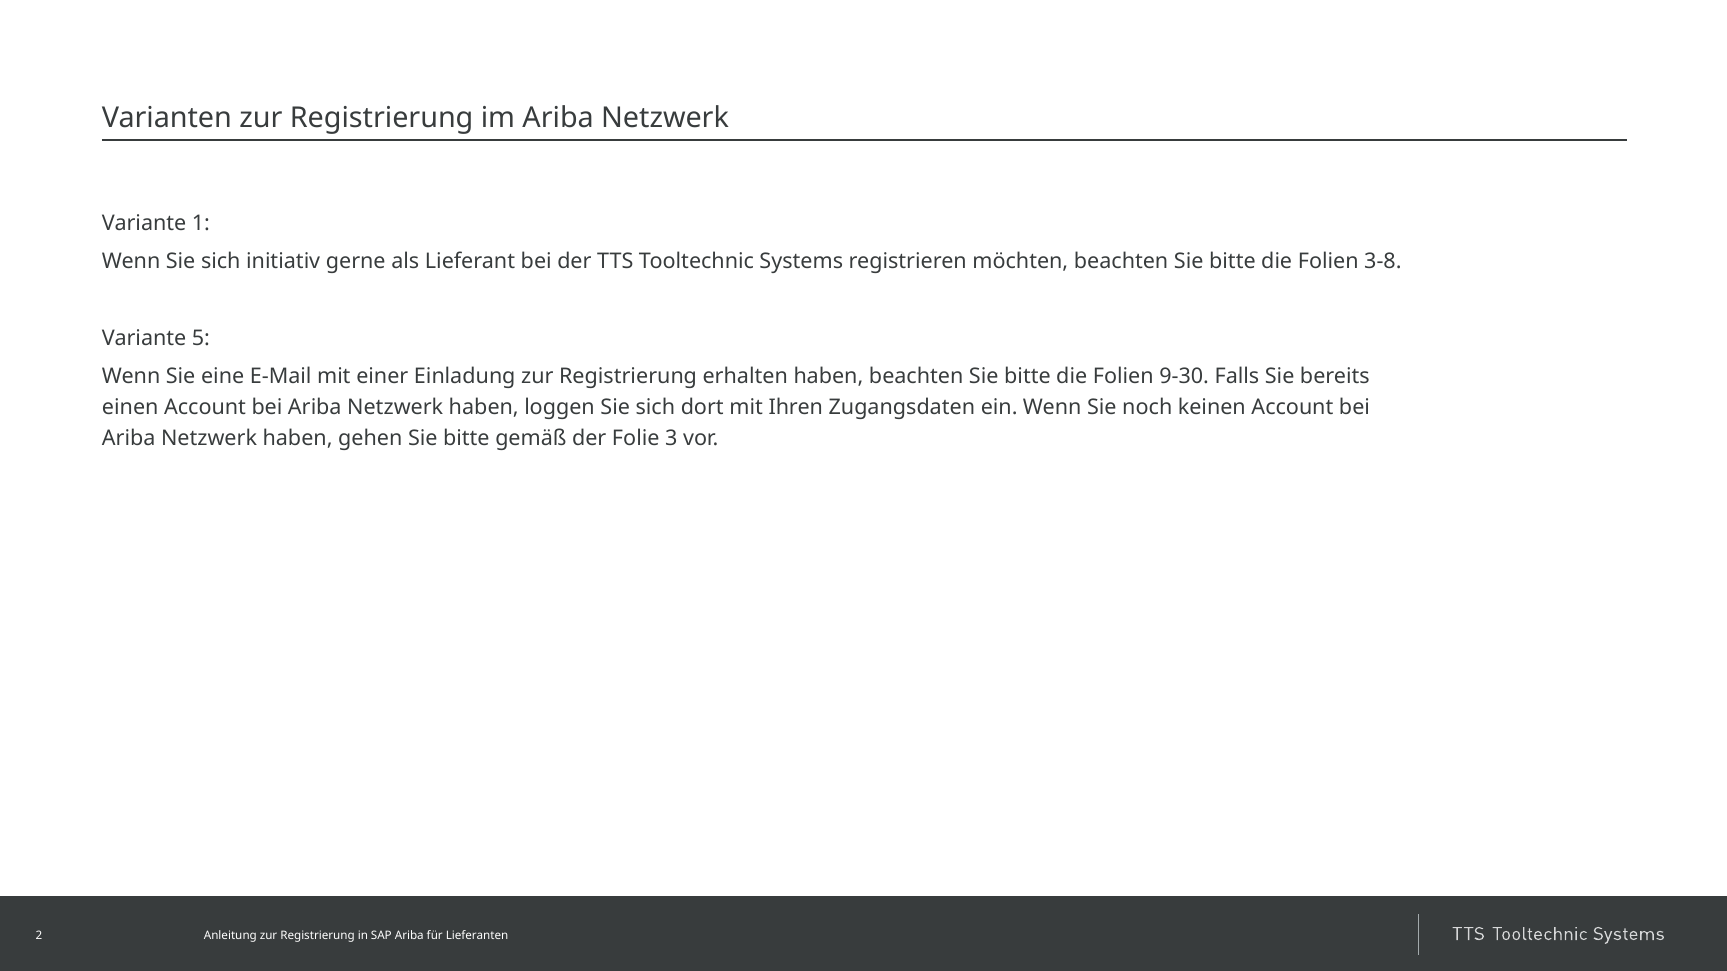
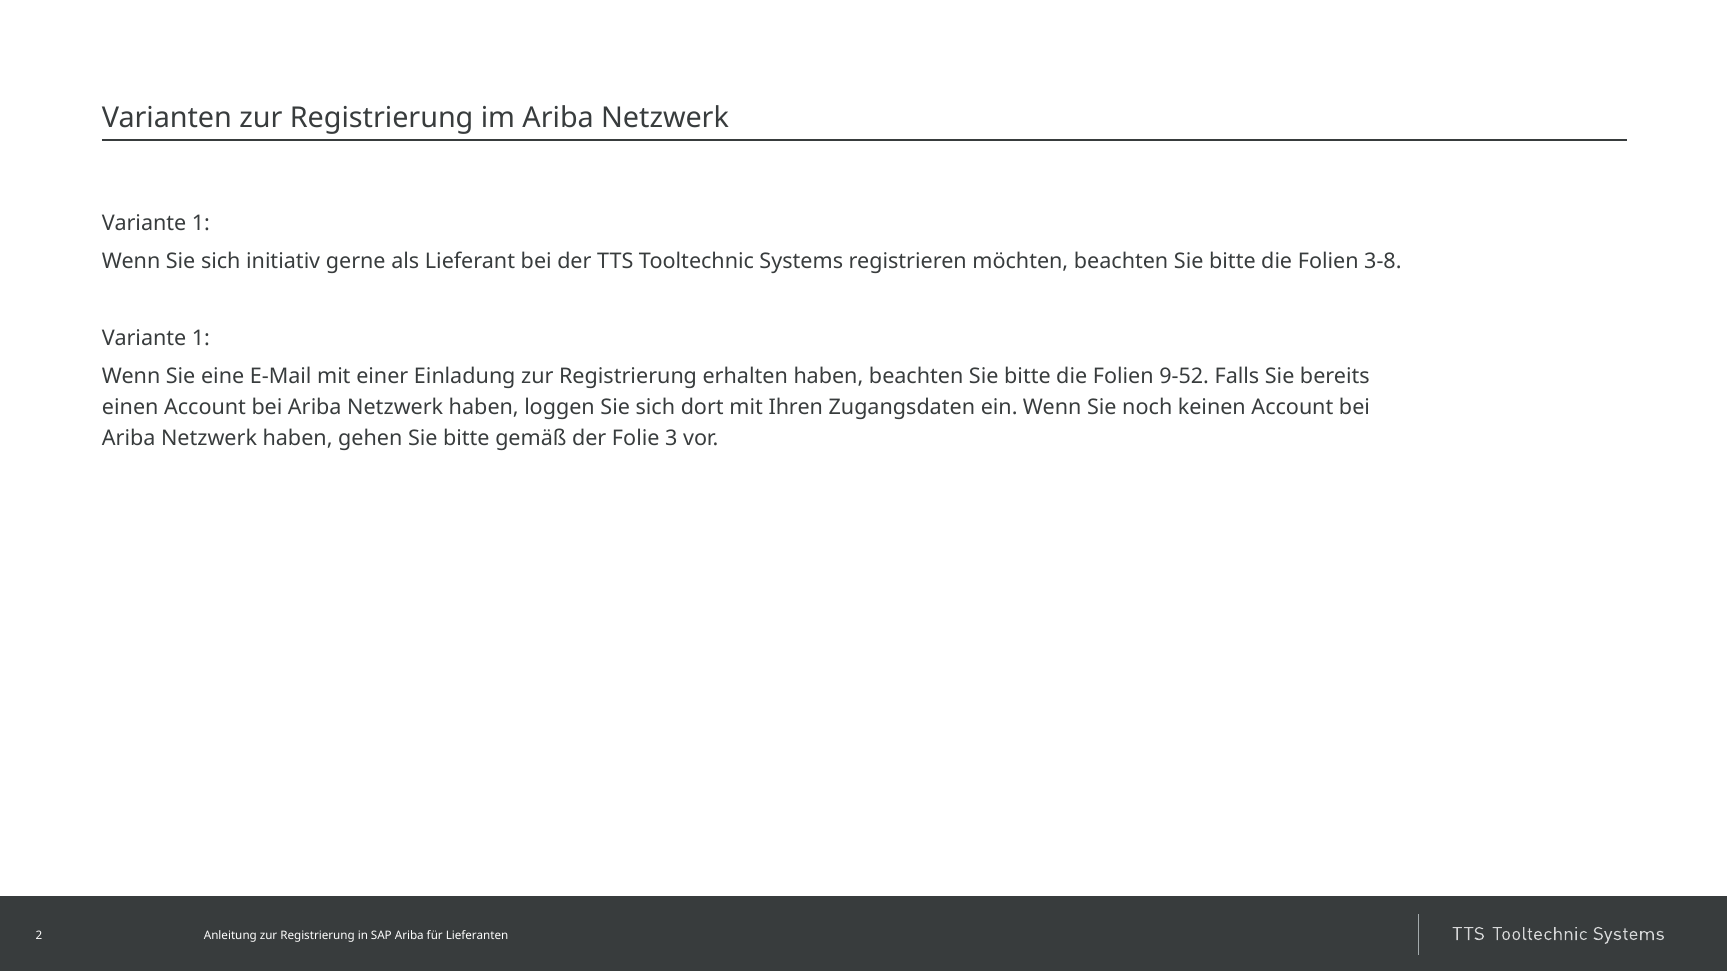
5 at (201, 338): 5 -> 1
9-30: 9-30 -> 9-52
